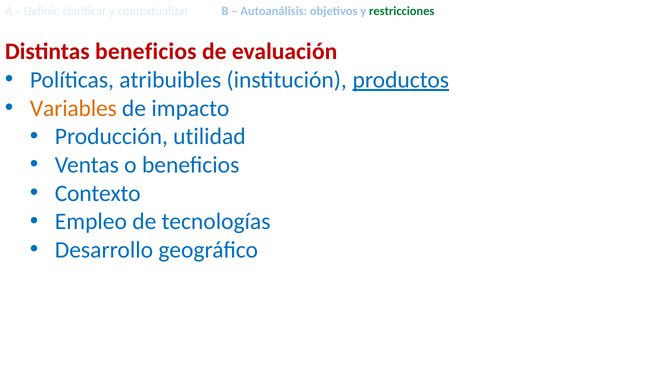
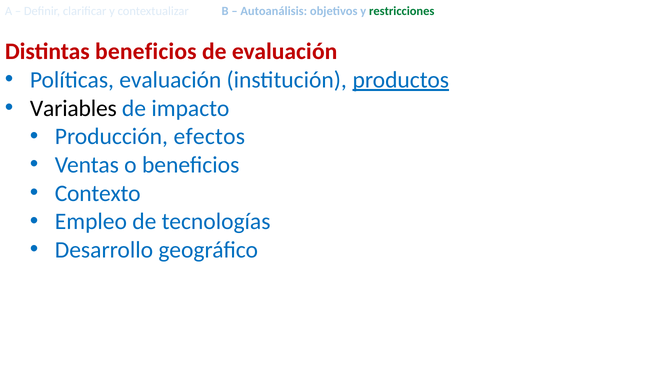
Políticas atribuibles: atribuibles -> evaluación
Variables colour: orange -> black
utilidad: utilidad -> efectos
